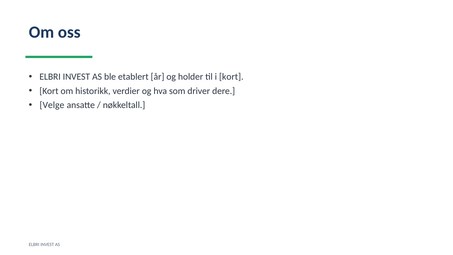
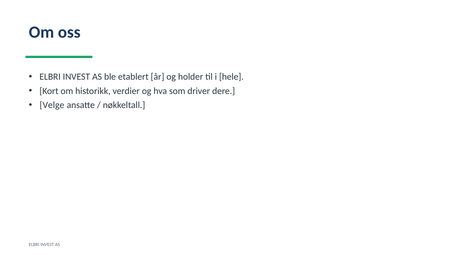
i kort: kort -> hele
